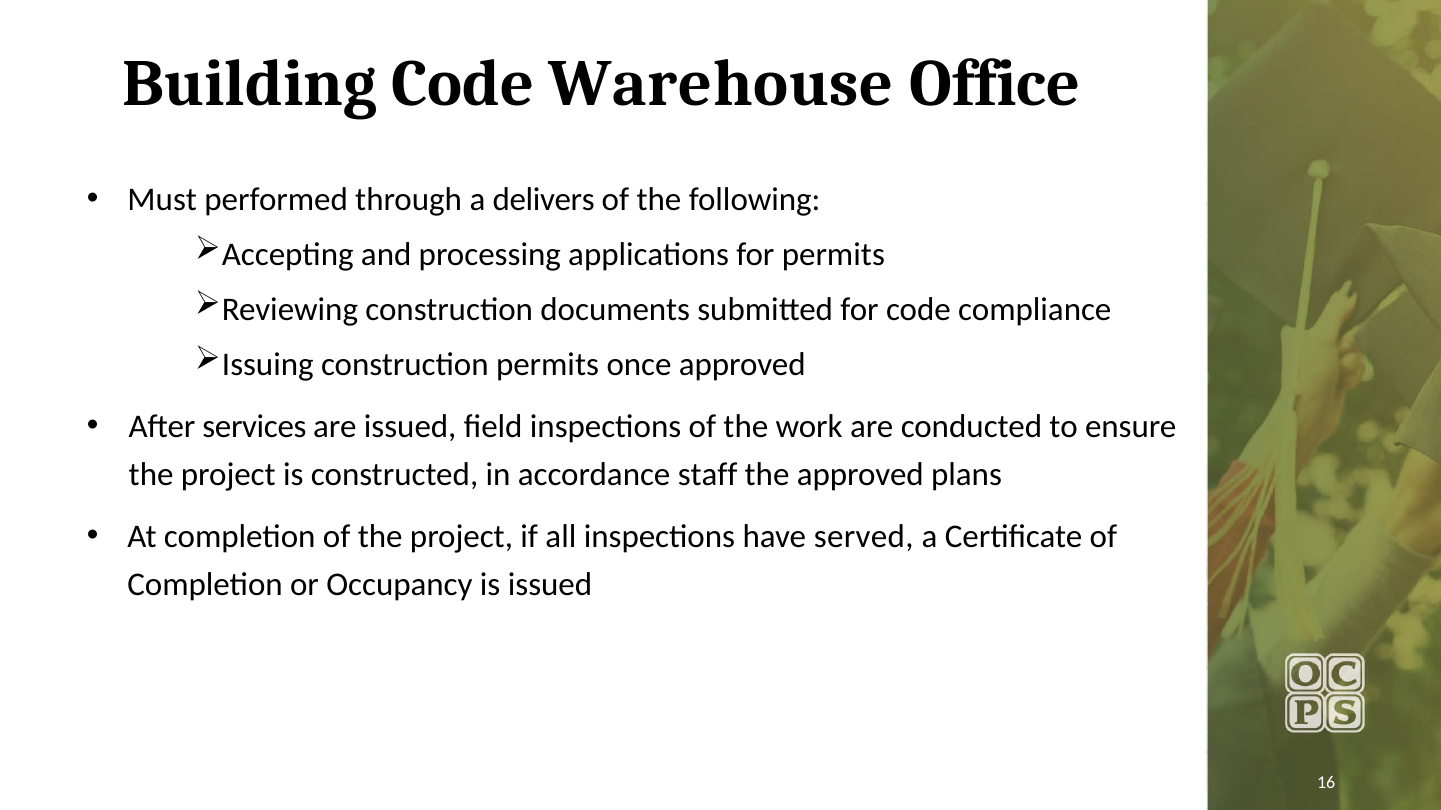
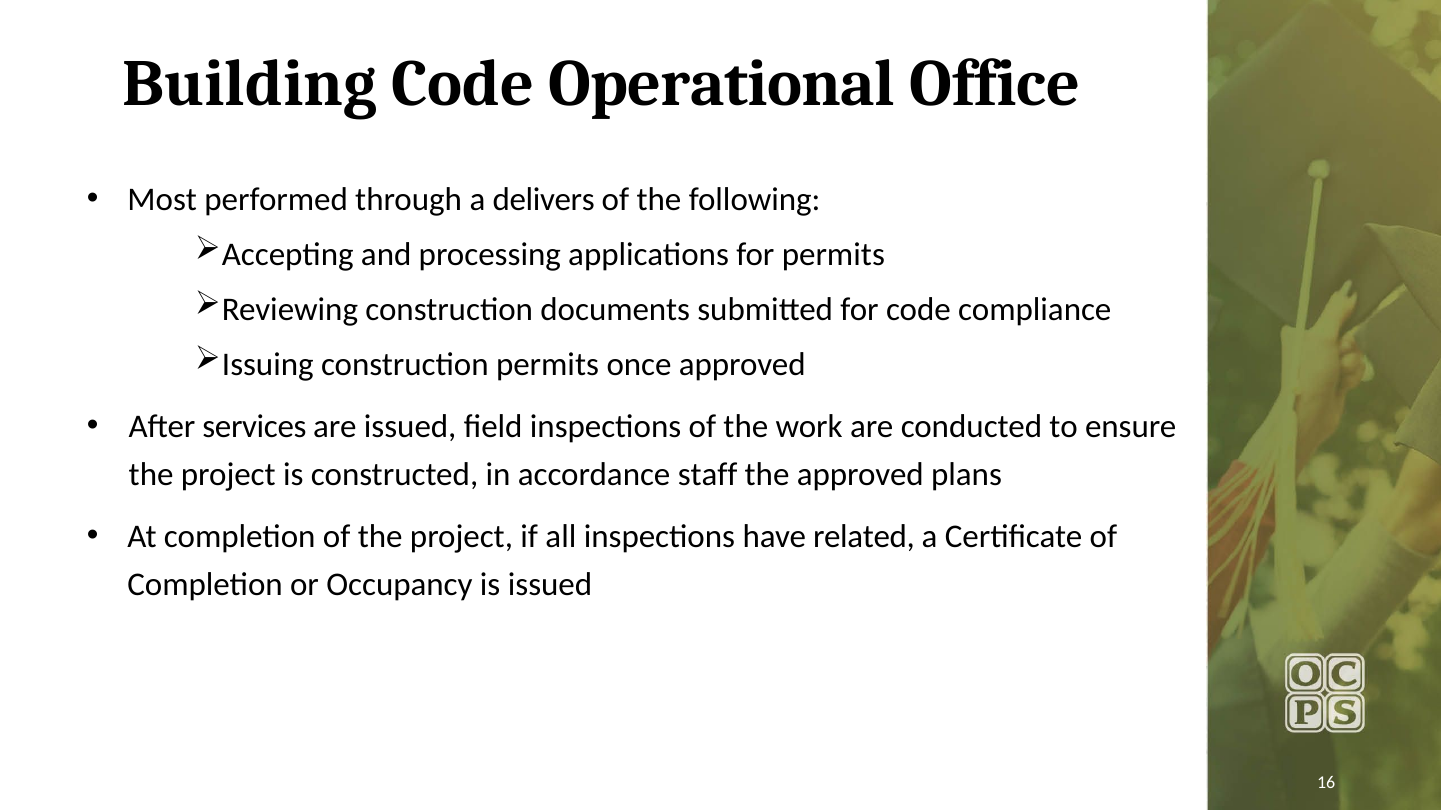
Warehouse: Warehouse -> Operational
Must: Must -> Most
served: served -> related
